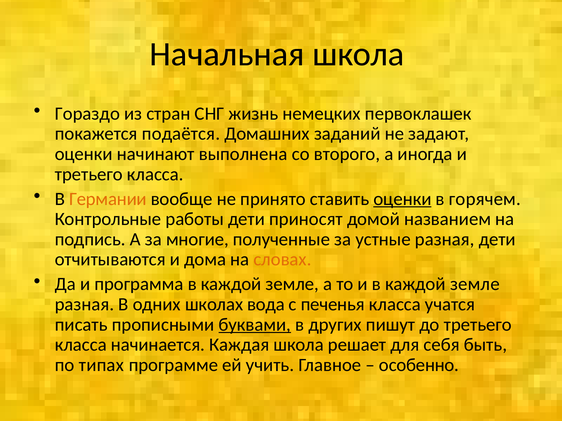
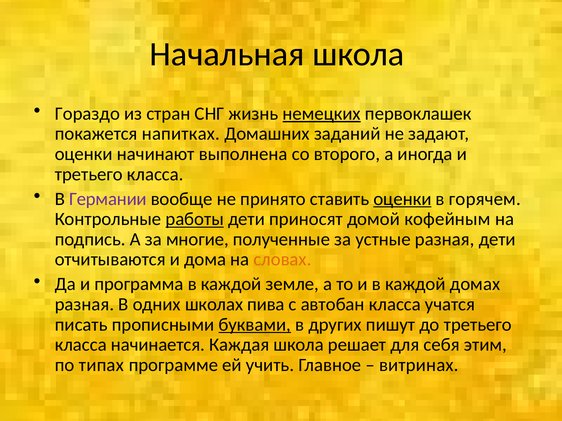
немецких underline: none -> present
подаётся: подаётся -> напитках
Германии colour: orange -> purple
работы underline: none -> present
названием: названием -> кофейным
и в каждой земле: земле -> домах
вода: вода -> пива
печенья: печенья -> автобан
быть: быть -> этим
особенно: особенно -> витринах
